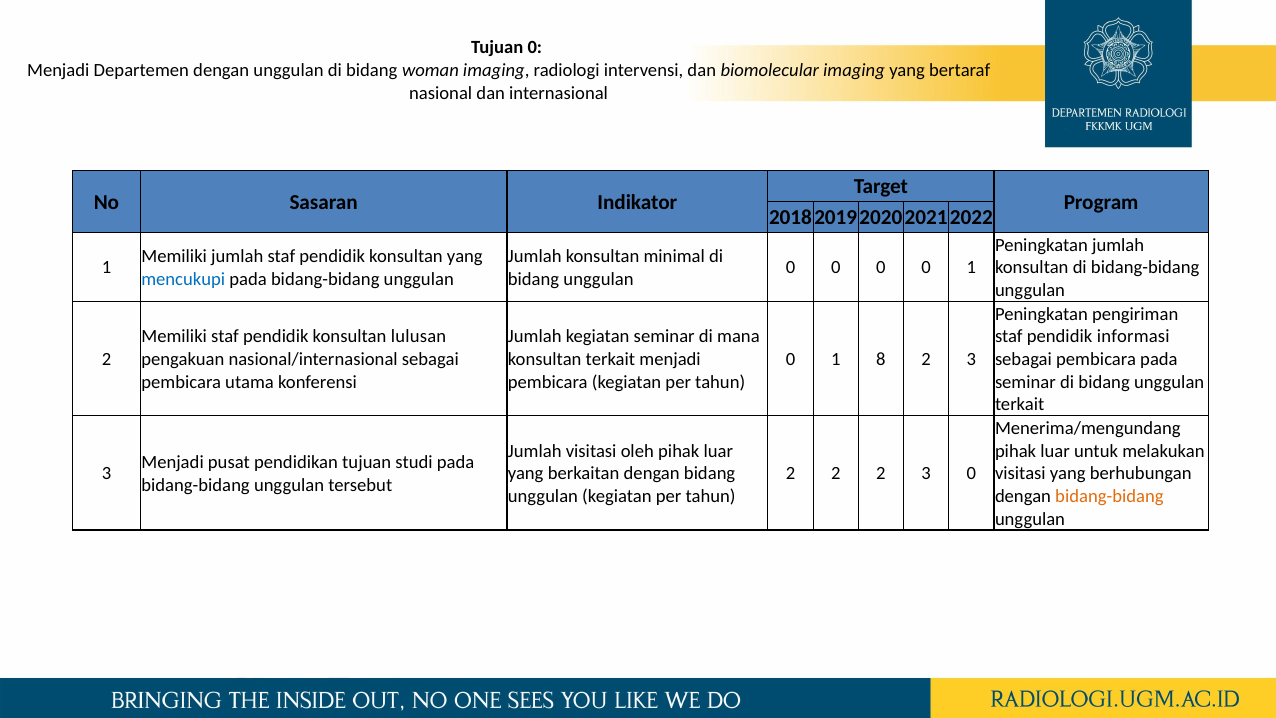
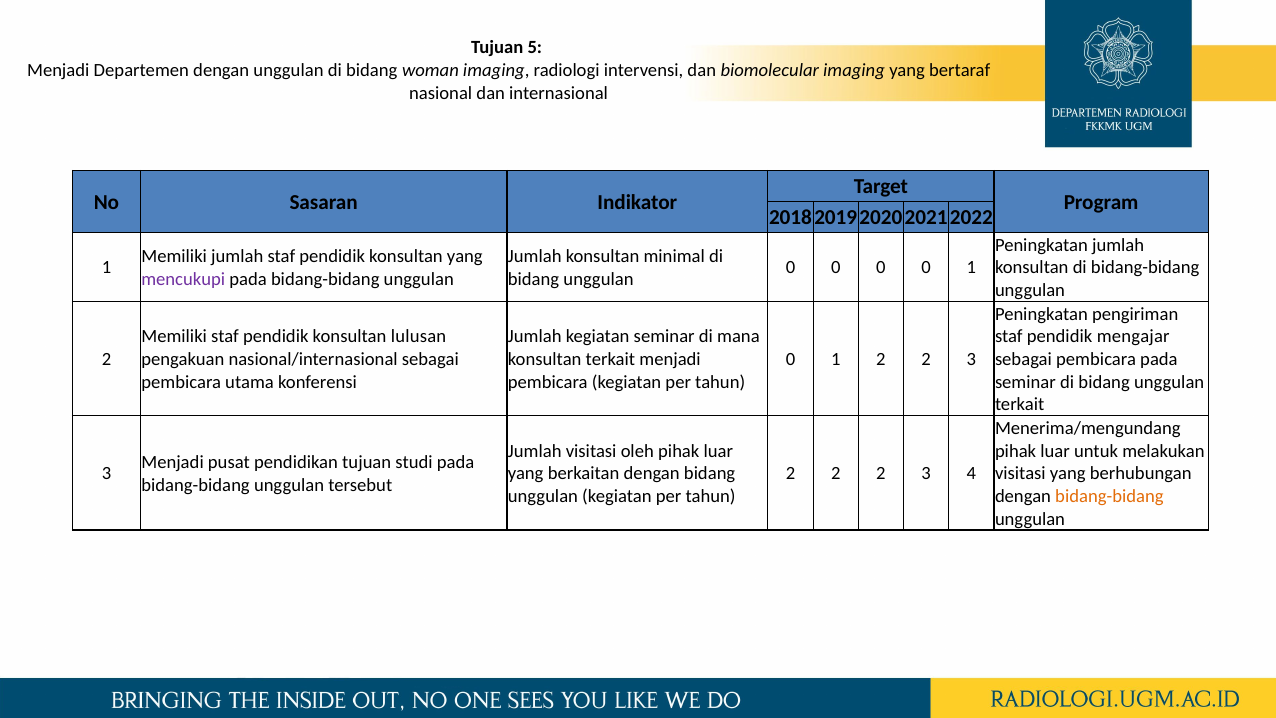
Tujuan 0: 0 -> 5
mencukupi colour: blue -> purple
informasi: informasi -> mengajar
1 8: 8 -> 2
3 0: 0 -> 4
